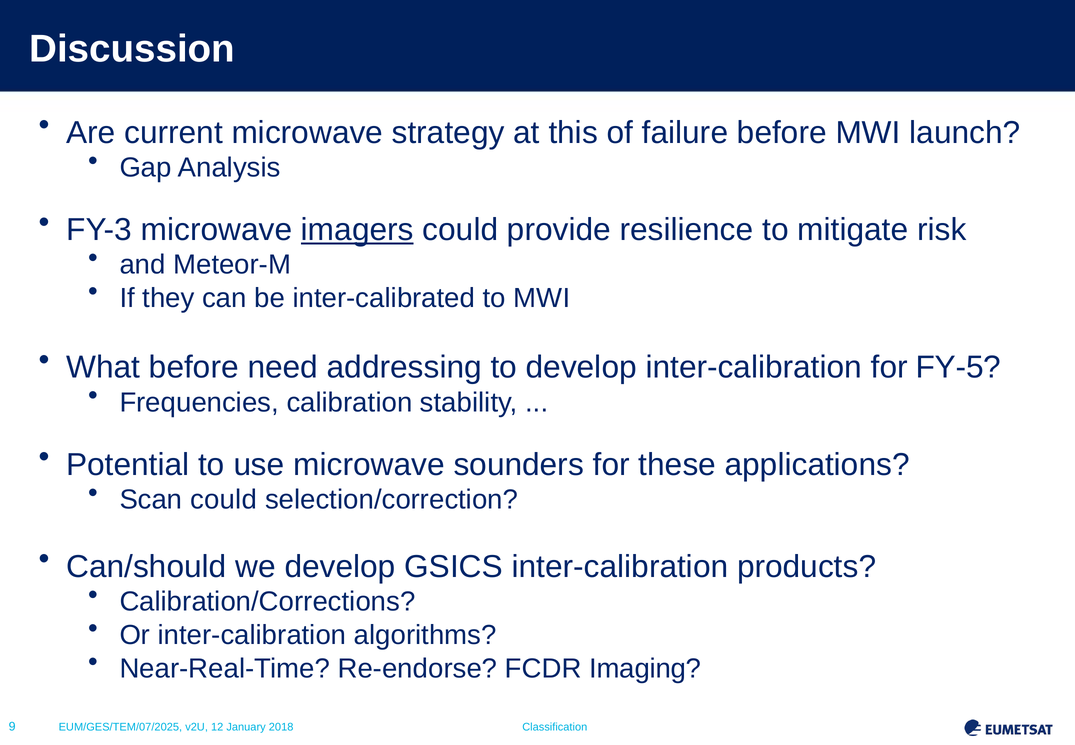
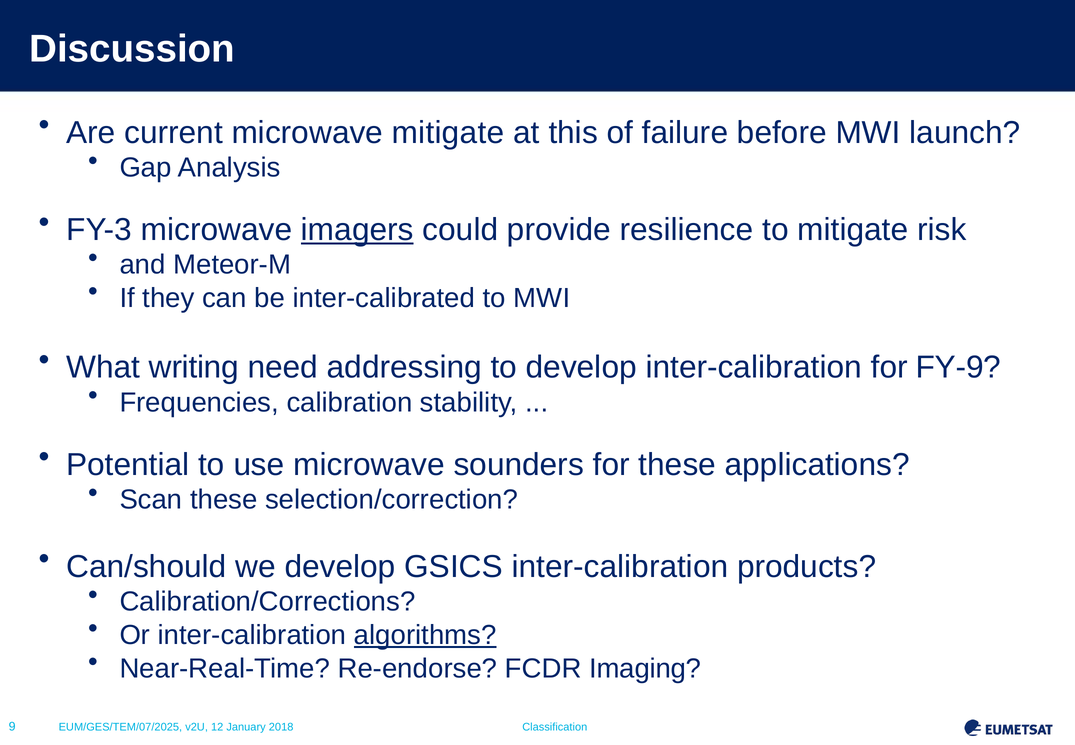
microwave strategy: strategy -> mitigate
What before: before -> writing
FY-5: FY-5 -> FY-9
Scan could: could -> these
algorithms underline: none -> present
